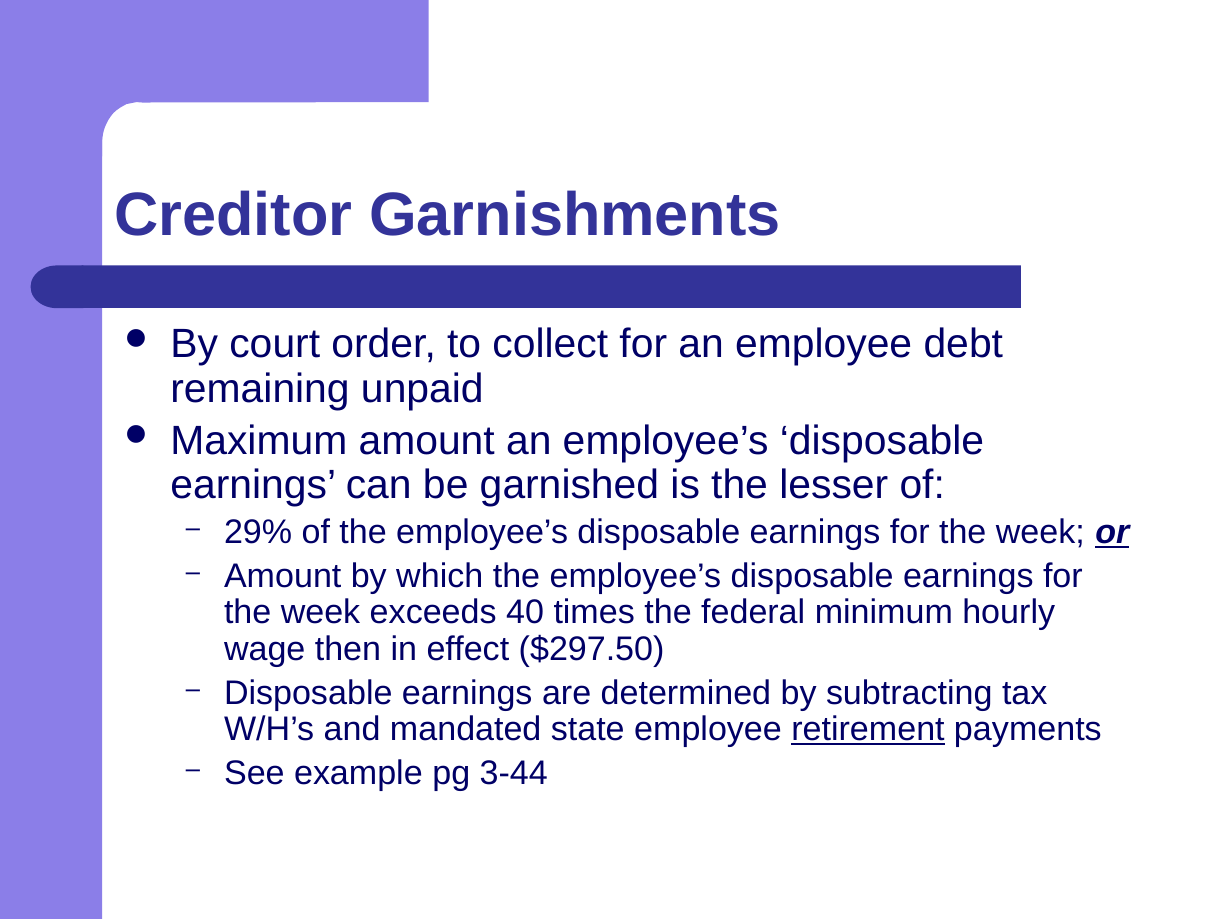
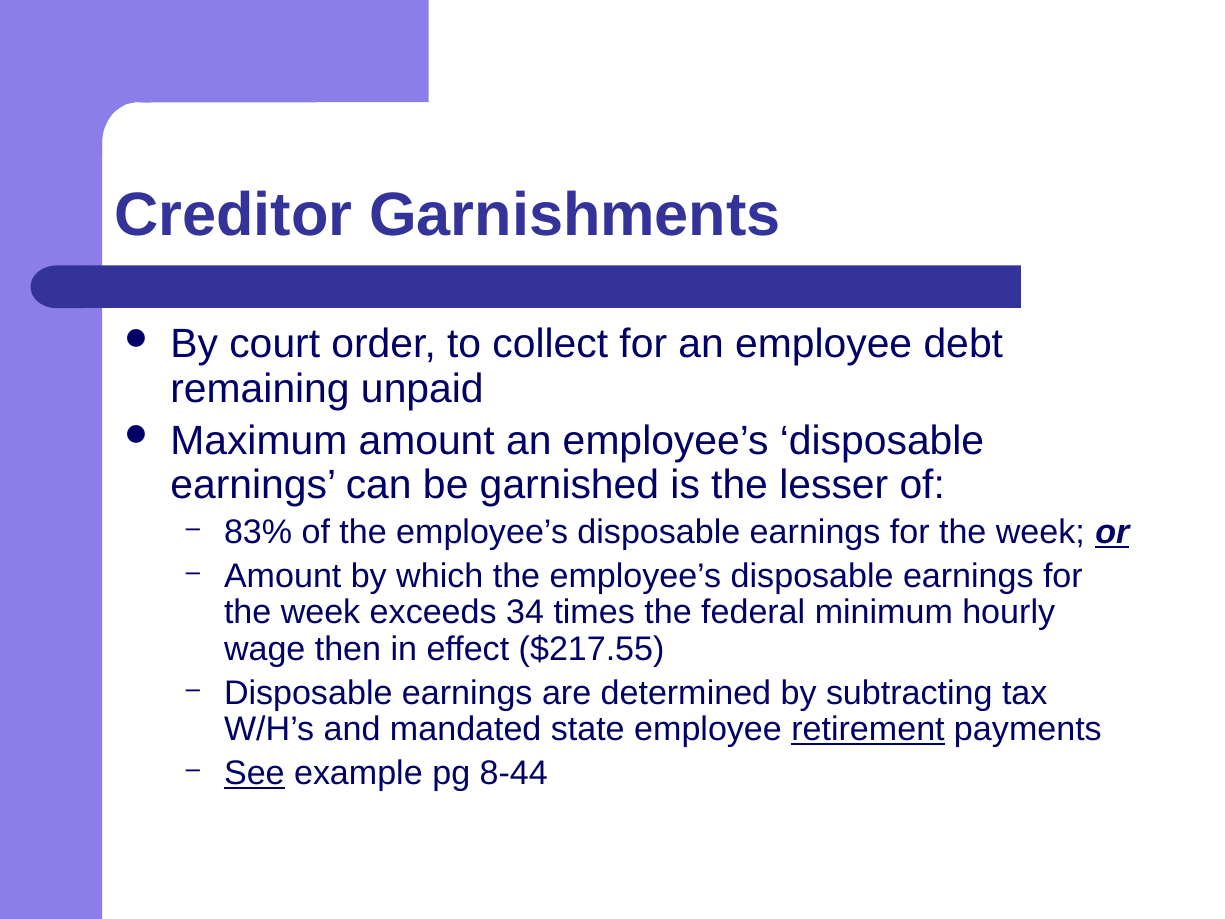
29%: 29% -> 83%
40: 40 -> 34
$297.50: $297.50 -> $217.55
See underline: none -> present
3-44: 3-44 -> 8-44
